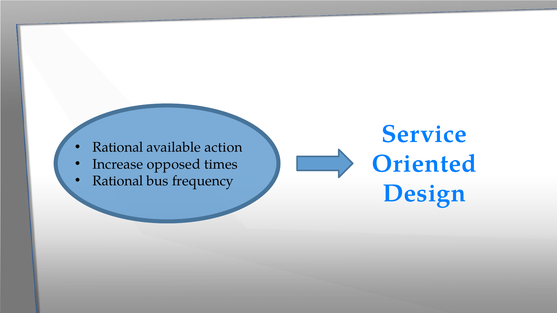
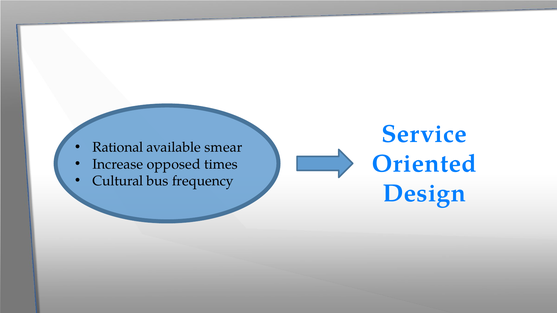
action: action -> smear
Rational at (118, 181): Rational -> Cultural
